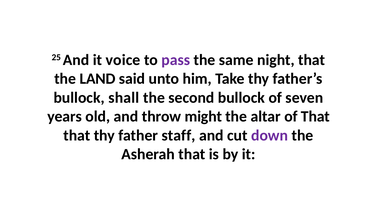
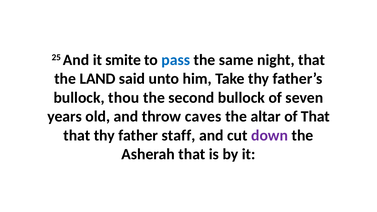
voice: voice -> smite
pass colour: purple -> blue
shall: shall -> thou
might: might -> caves
